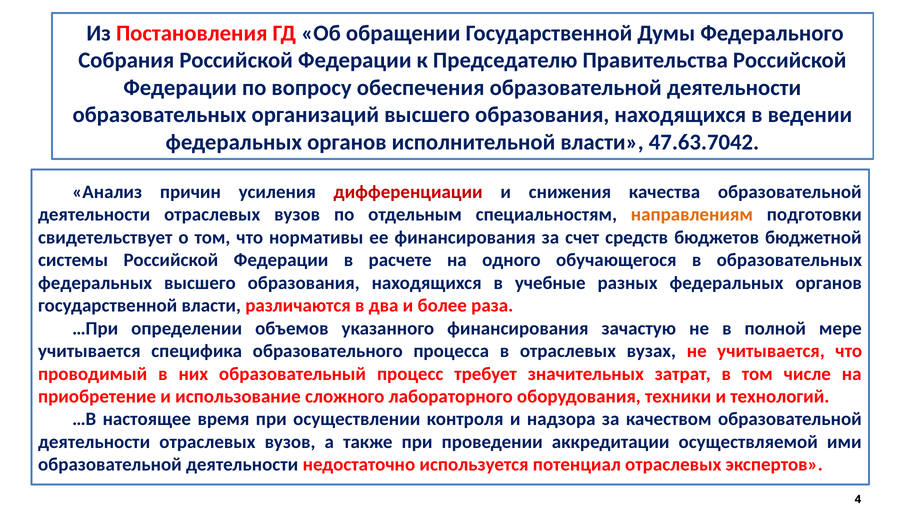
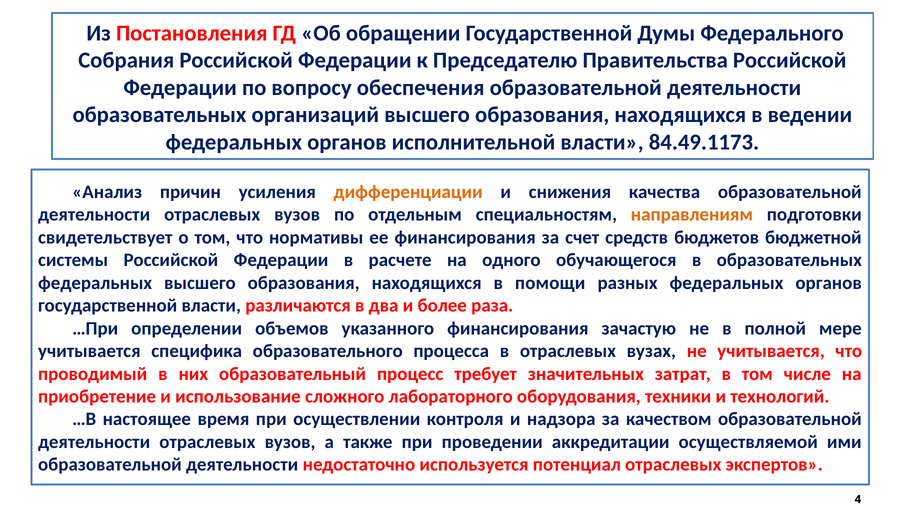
47.63.7042: 47.63.7042 -> 84.49.1173
дифференциации colour: red -> orange
учебные: учебные -> помощи
